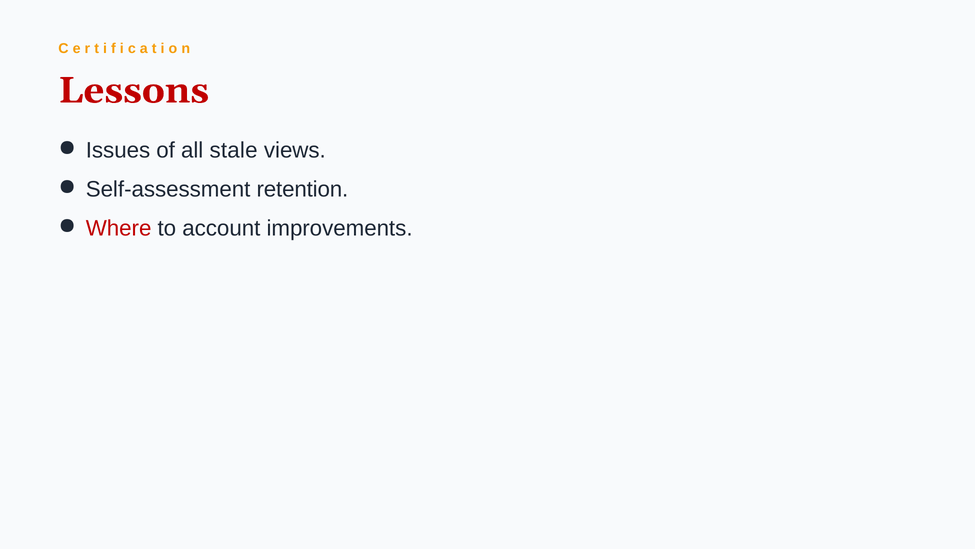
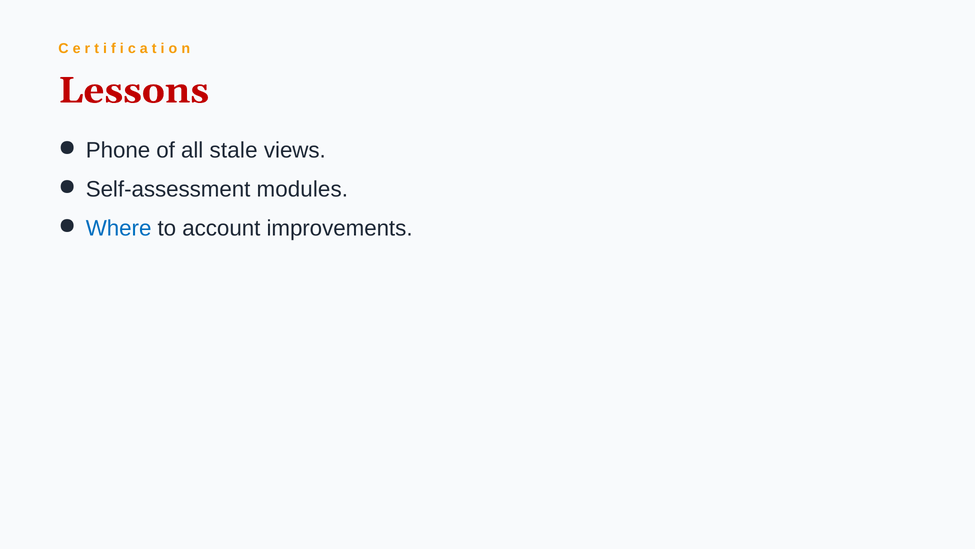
Issues: Issues -> Phone
retention: retention -> modules
Where colour: red -> blue
